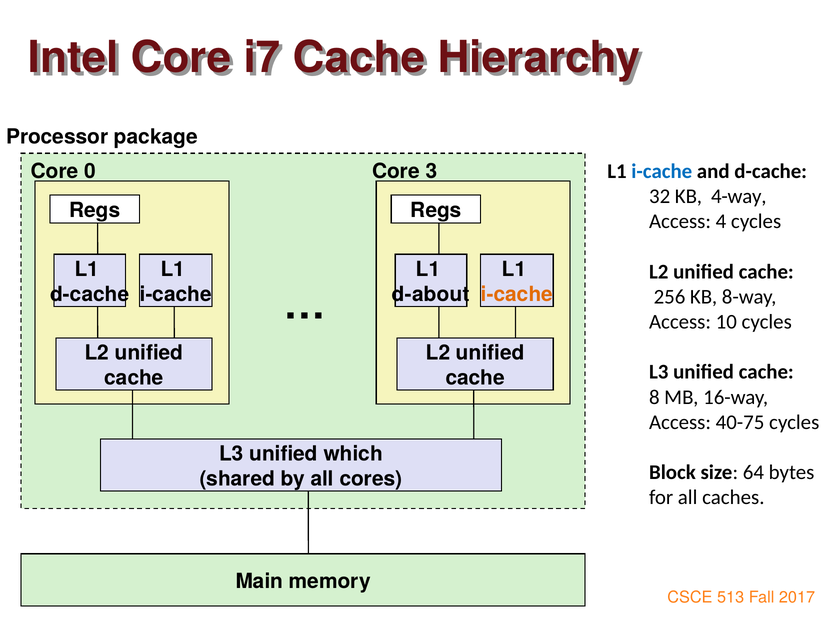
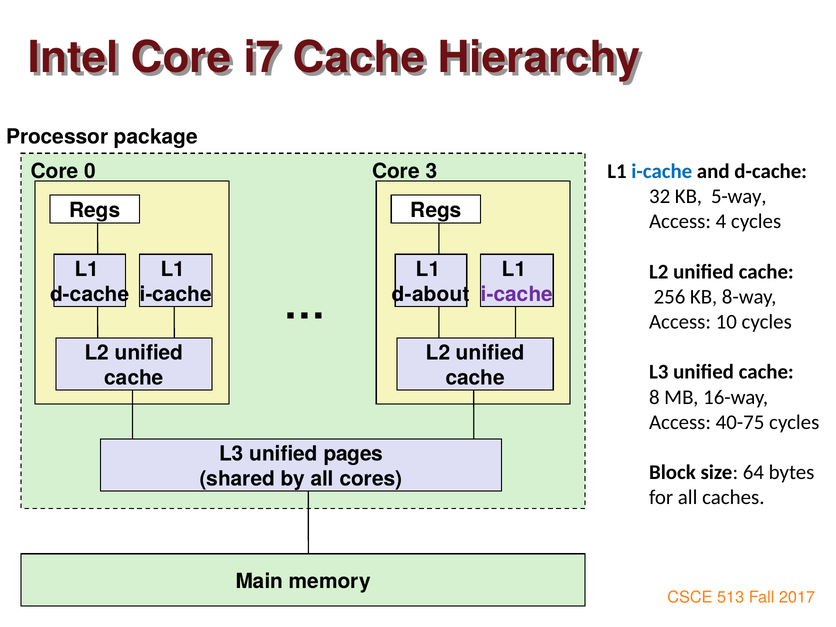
4-way: 4-way -> 5-way
i-cache at (517, 294) colour: orange -> purple
which: which -> pages
